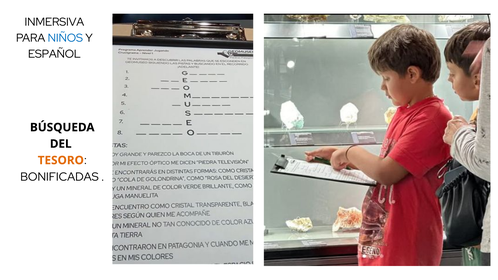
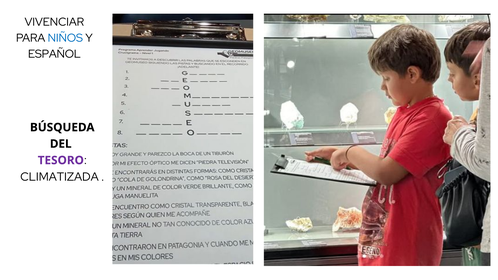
INMERSIVA: INMERSIVA -> VIVENCIAR
TESORO colour: orange -> purple
BONIFICADAS: BONIFICADAS -> CLIMATIZADA
